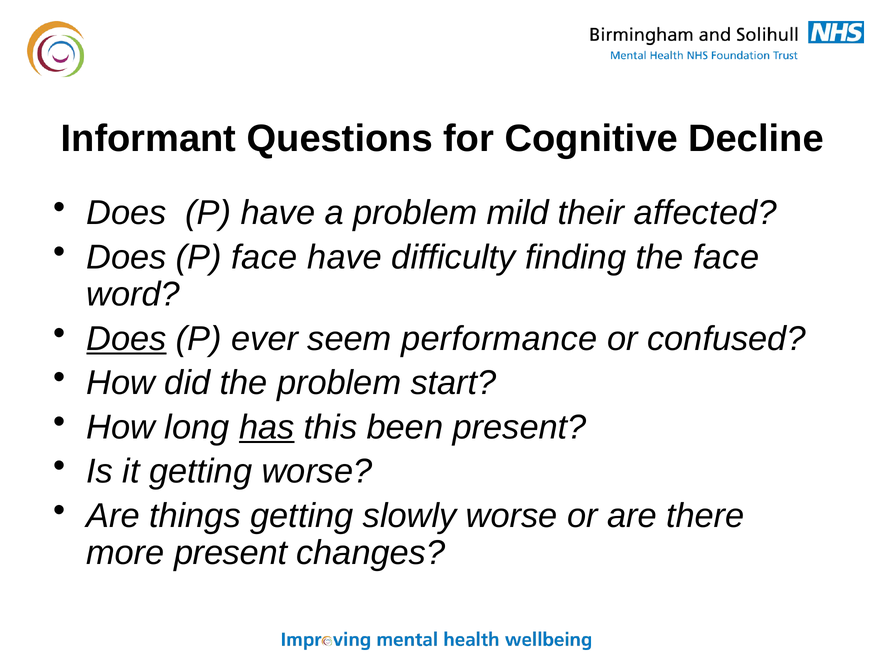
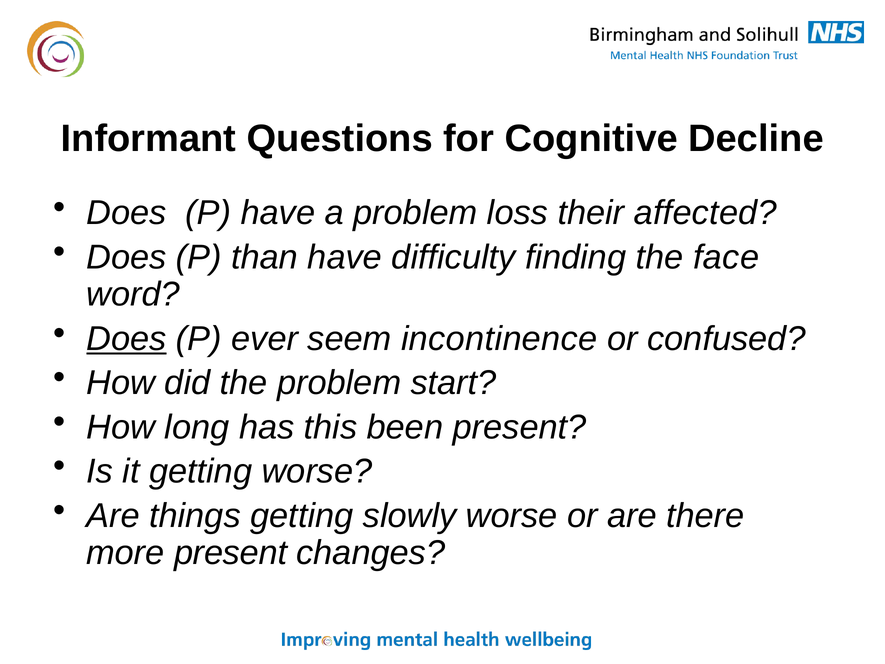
mild: mild -> loss
P face: face -> than
performance: performance -> incontinence
has underline: present -> none
